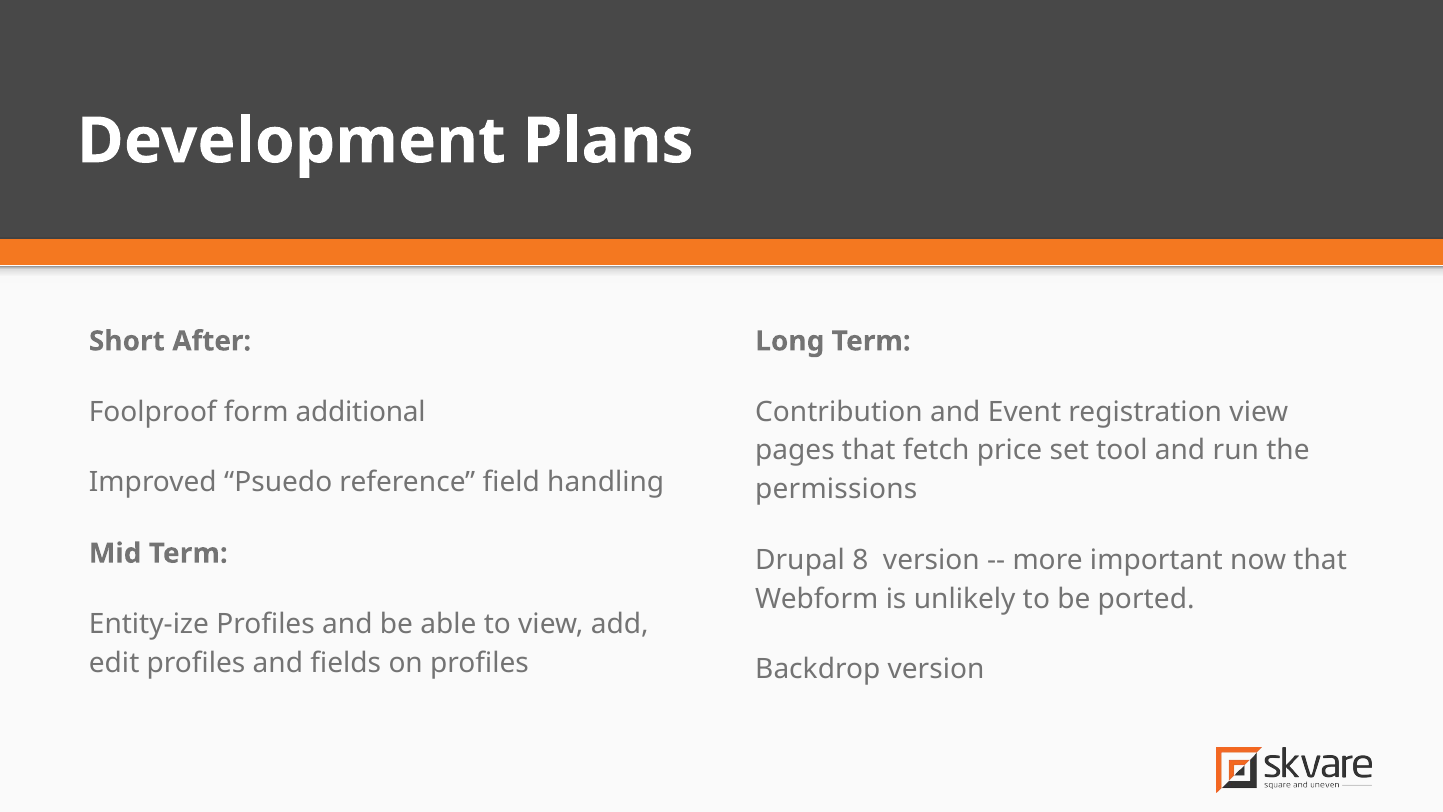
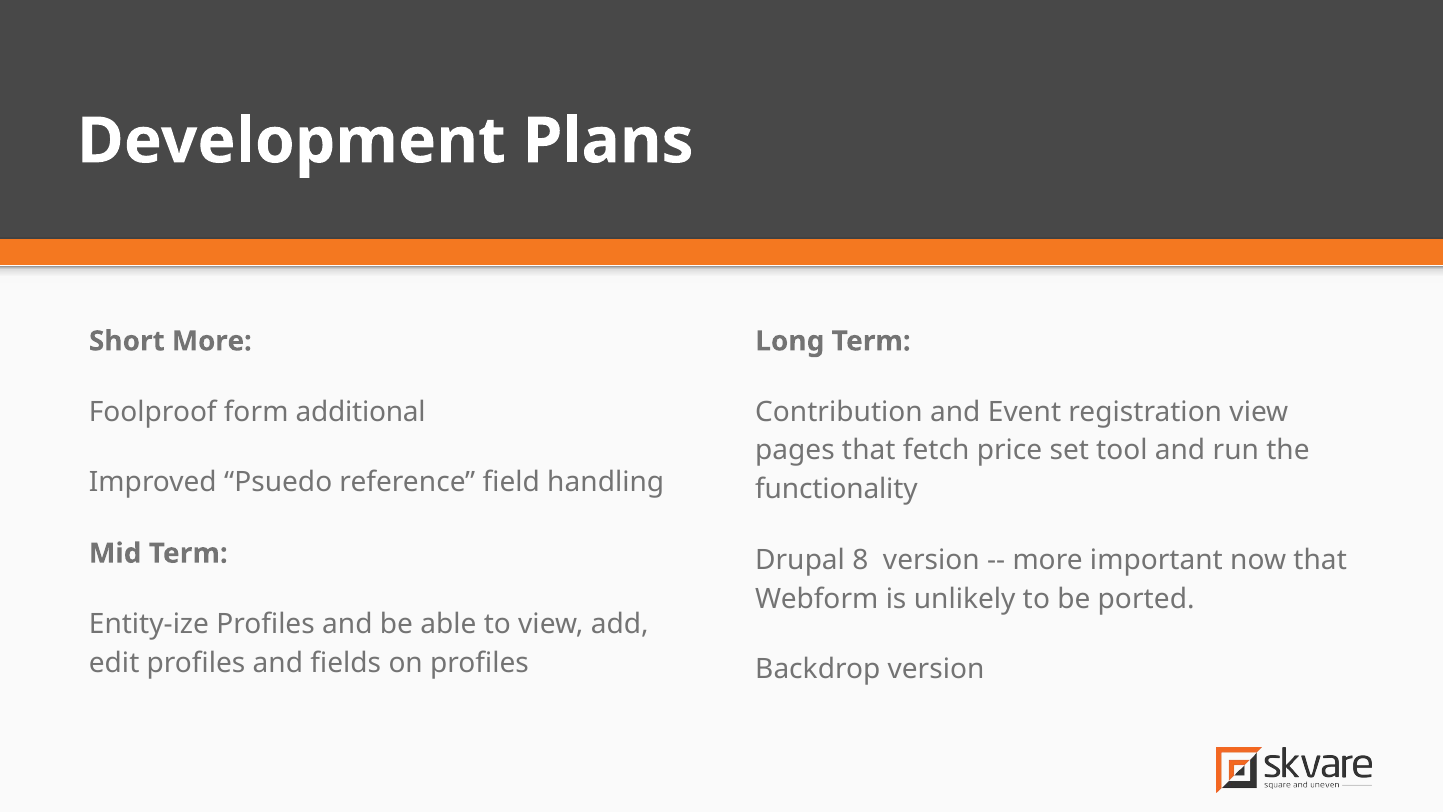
Short After: After -> More
permissions: permissions -> functionality
